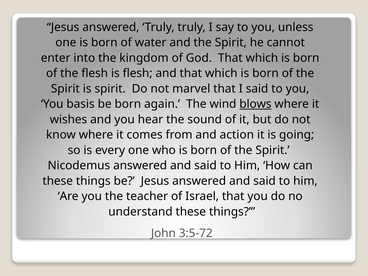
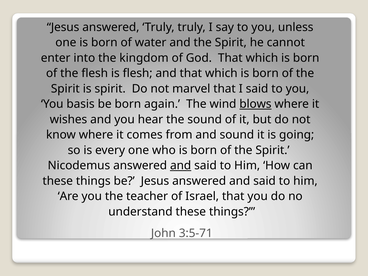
and action: action -> sound
and at (181, 166) underline: none -> present
3:5-72: 3:5-72 -> 3:5-71
